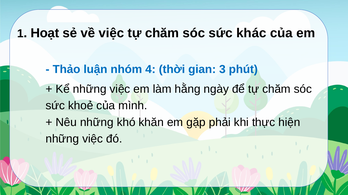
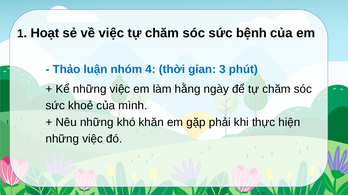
khác: khác -> bệnh
